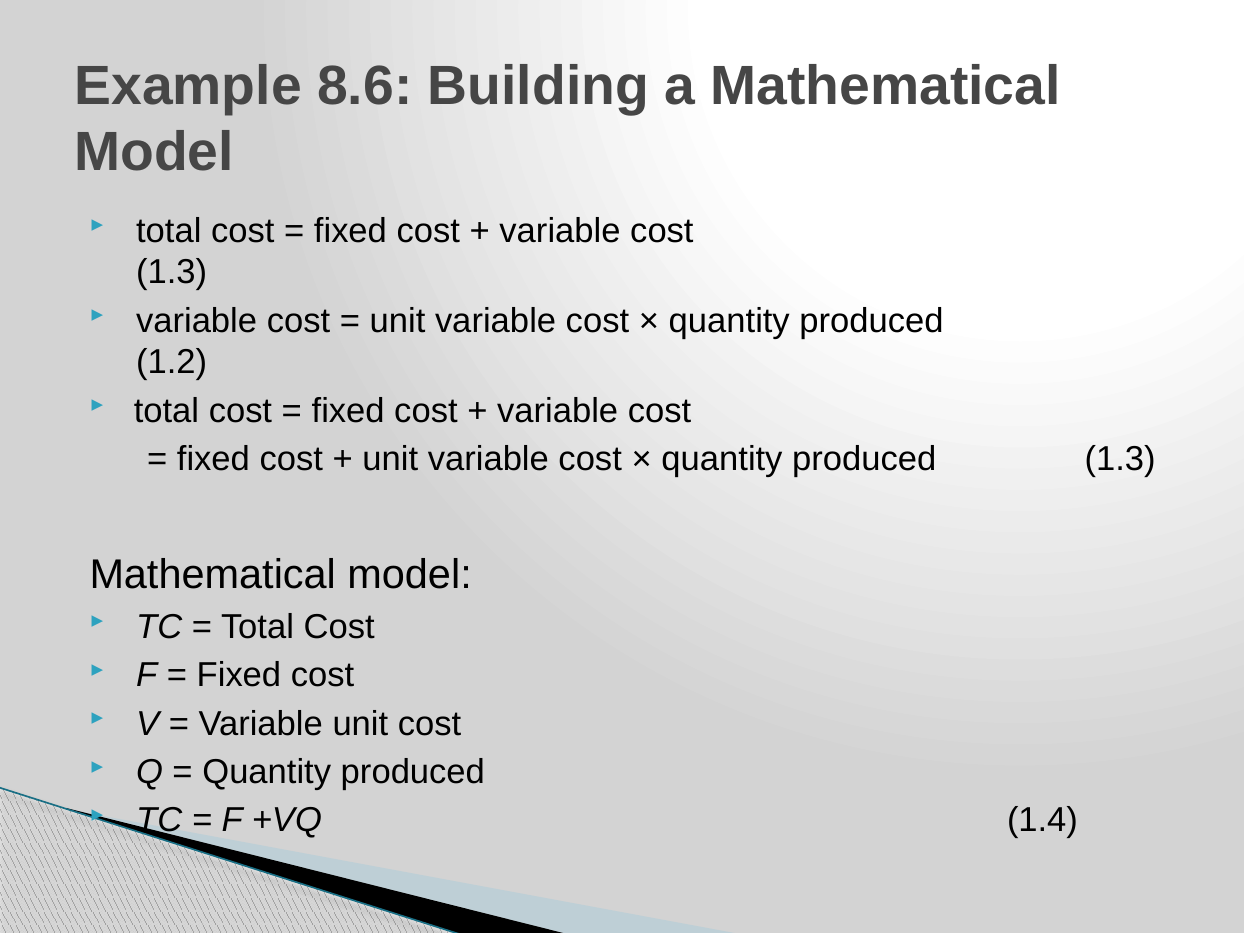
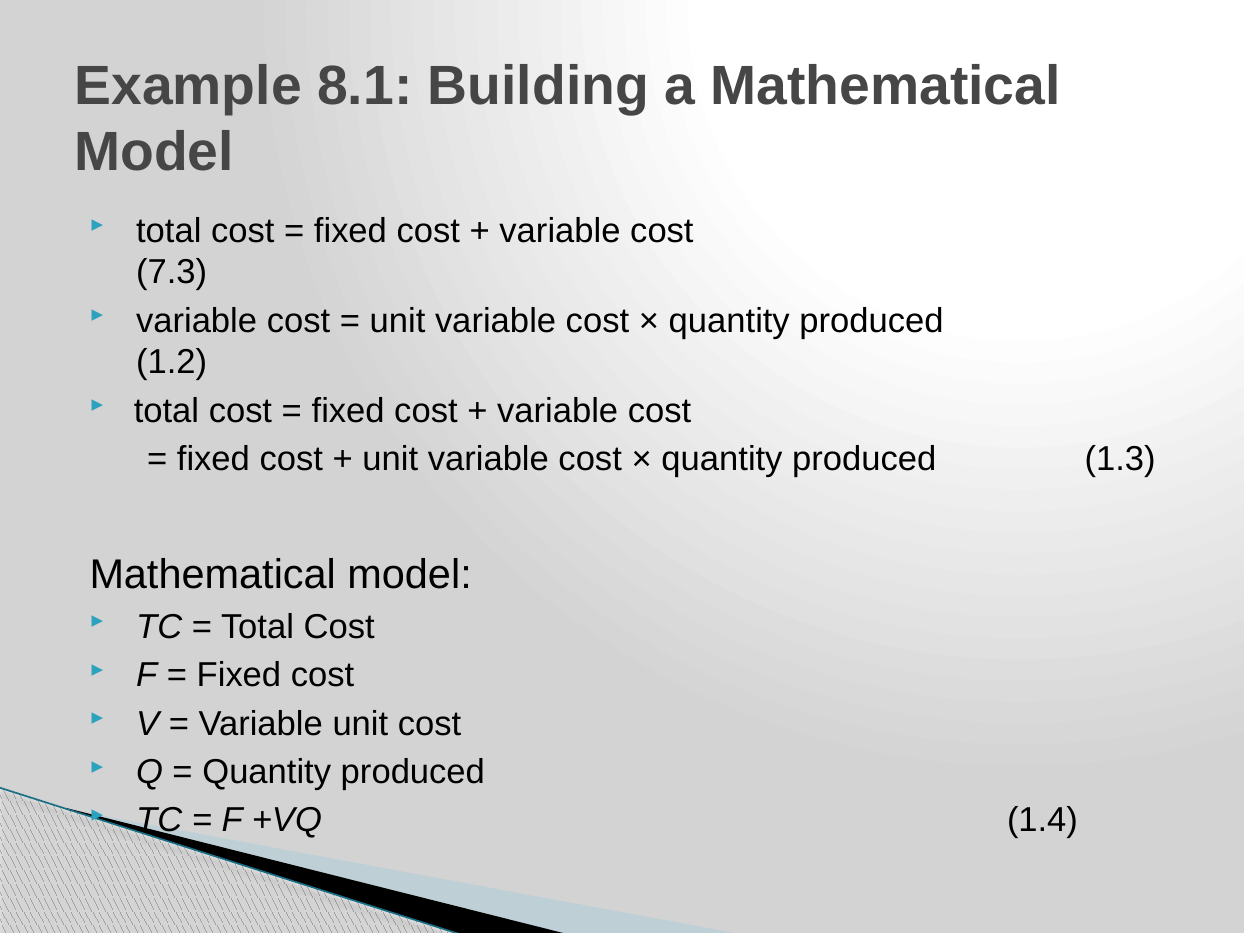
8.6: 8.6 -> 8.1
1.3 at (172, 272): 1.3 -> 7.3
